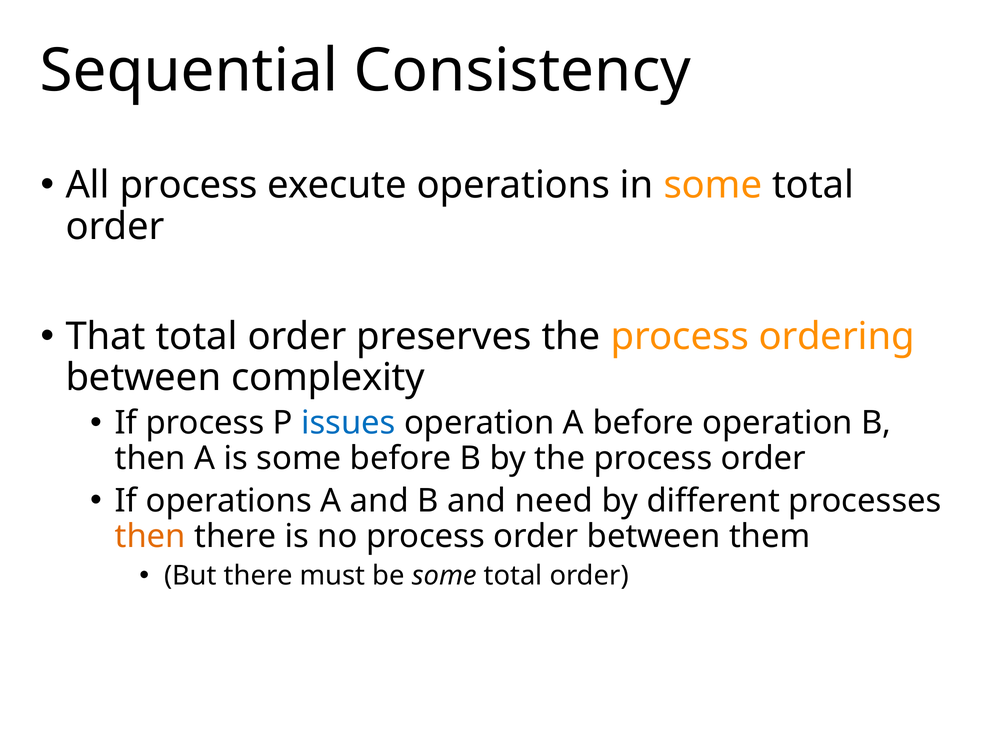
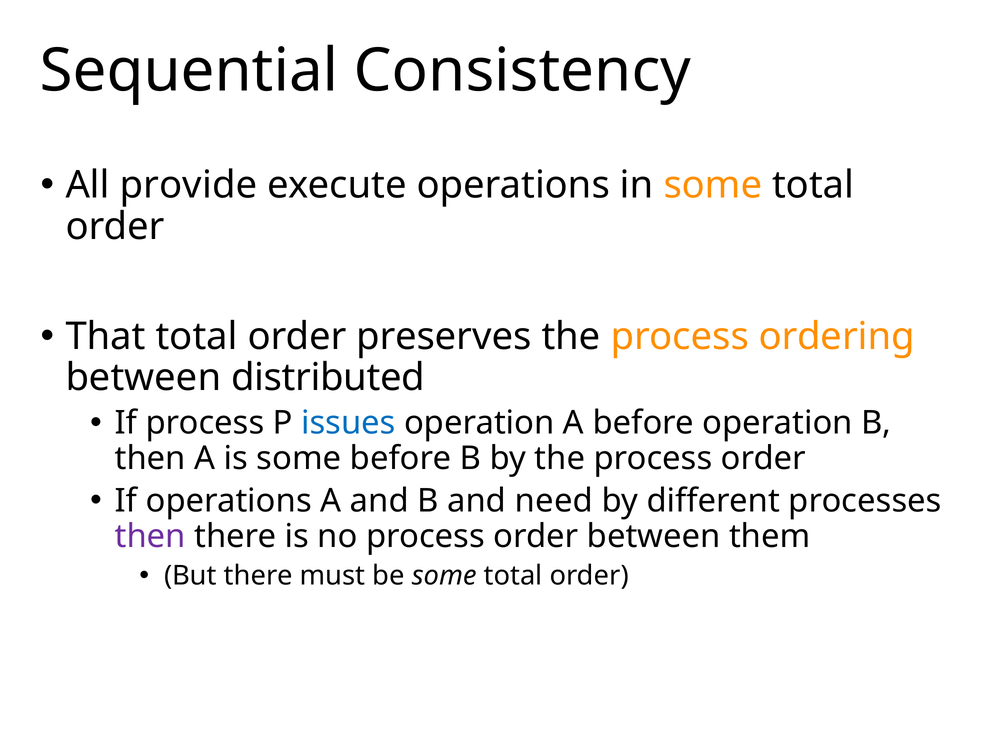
All process: process -> provide
complexity: complexity -> distributed
then at (150, 536) colour: orange -> purple
